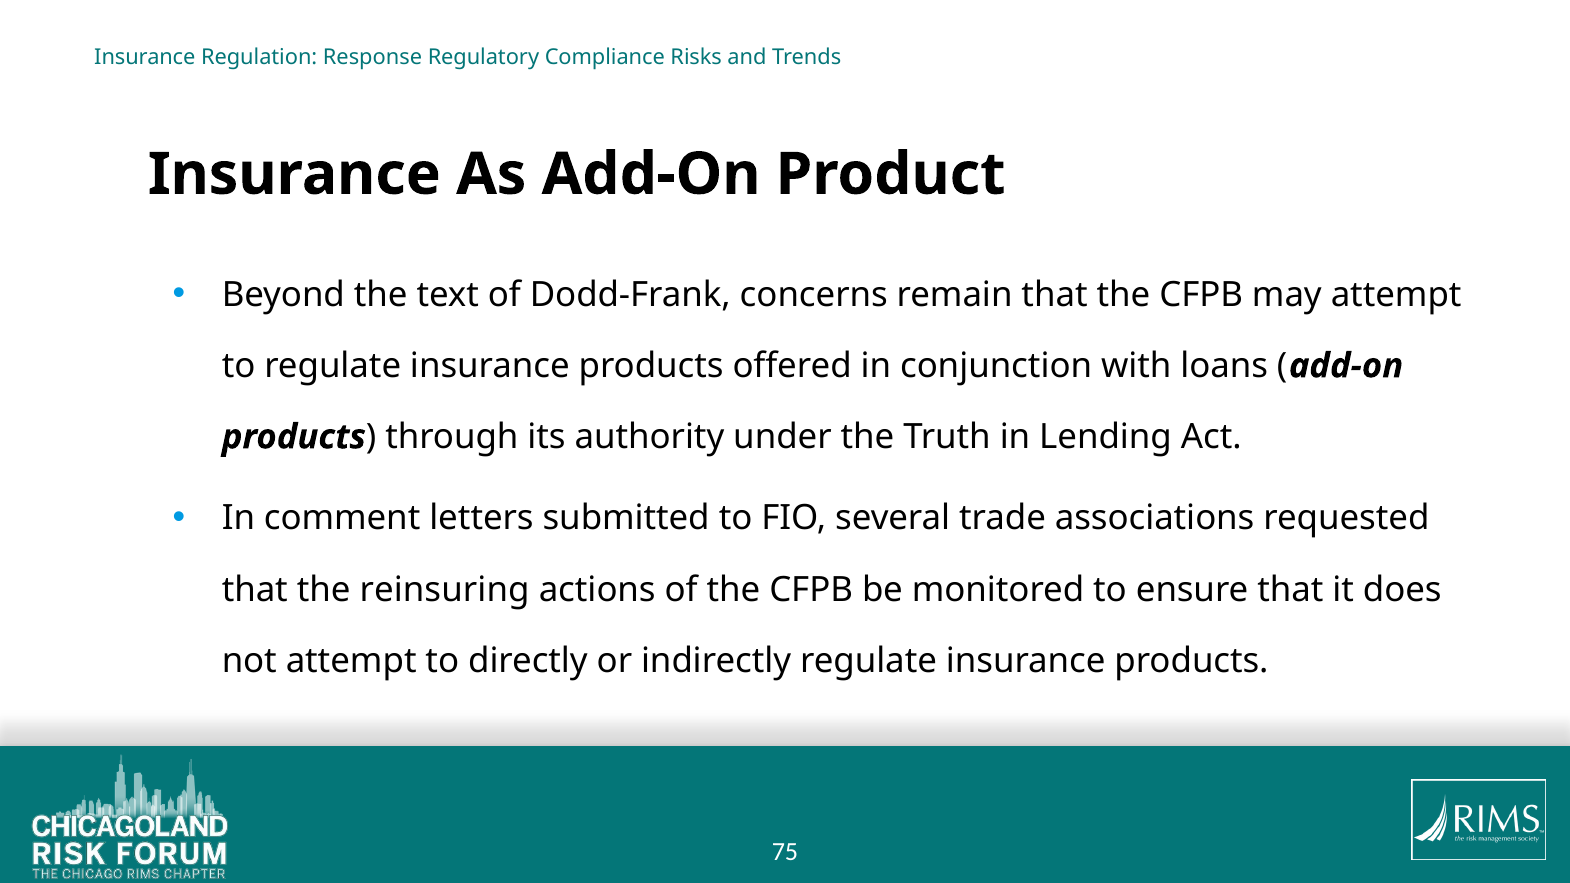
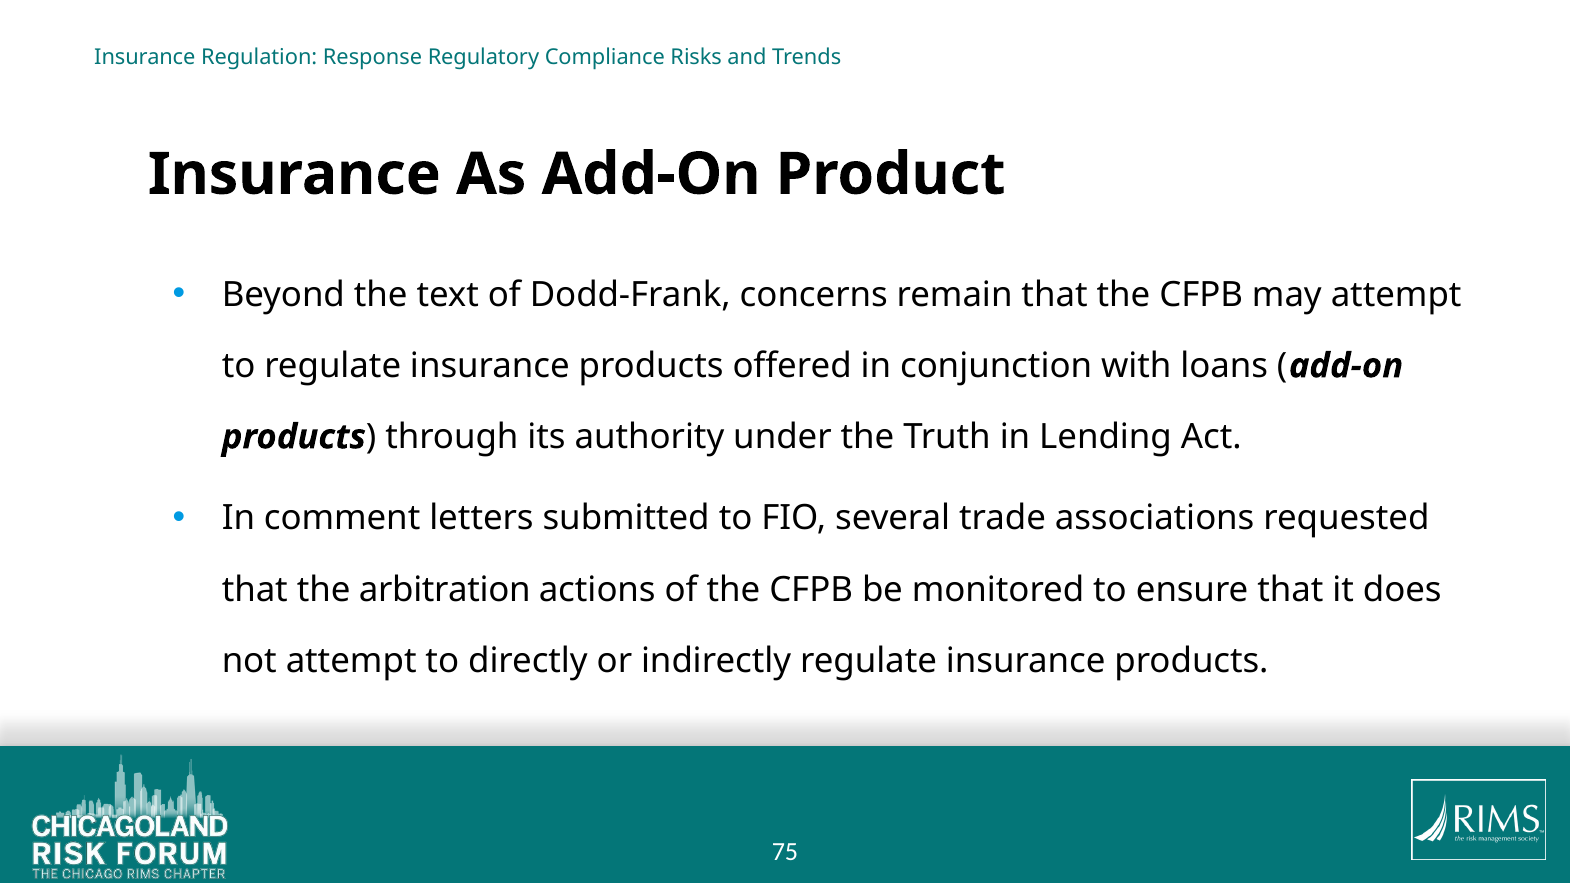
reinsuring: reinsuring -> arbitration
